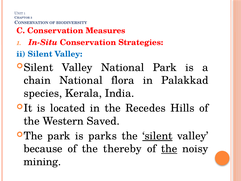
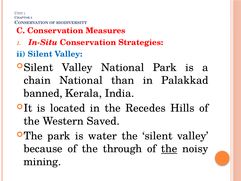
flora: flora -> than
species: species -> banned
parks: parks -> water
silent at (157, 136) underline: present -> none
thereby: thereby -> through
